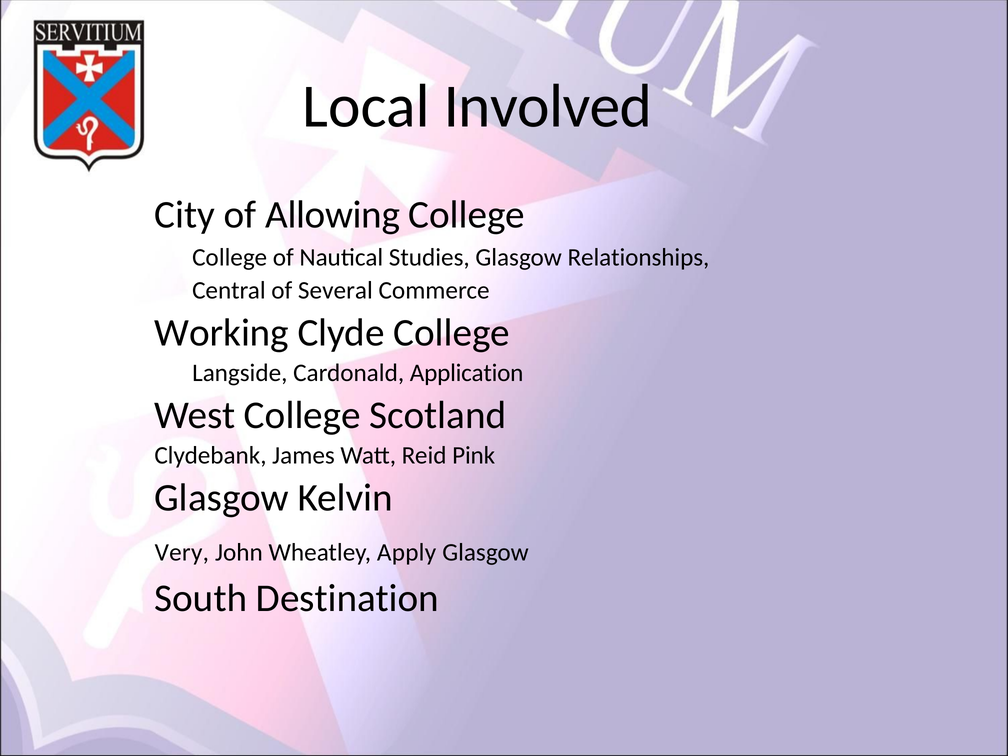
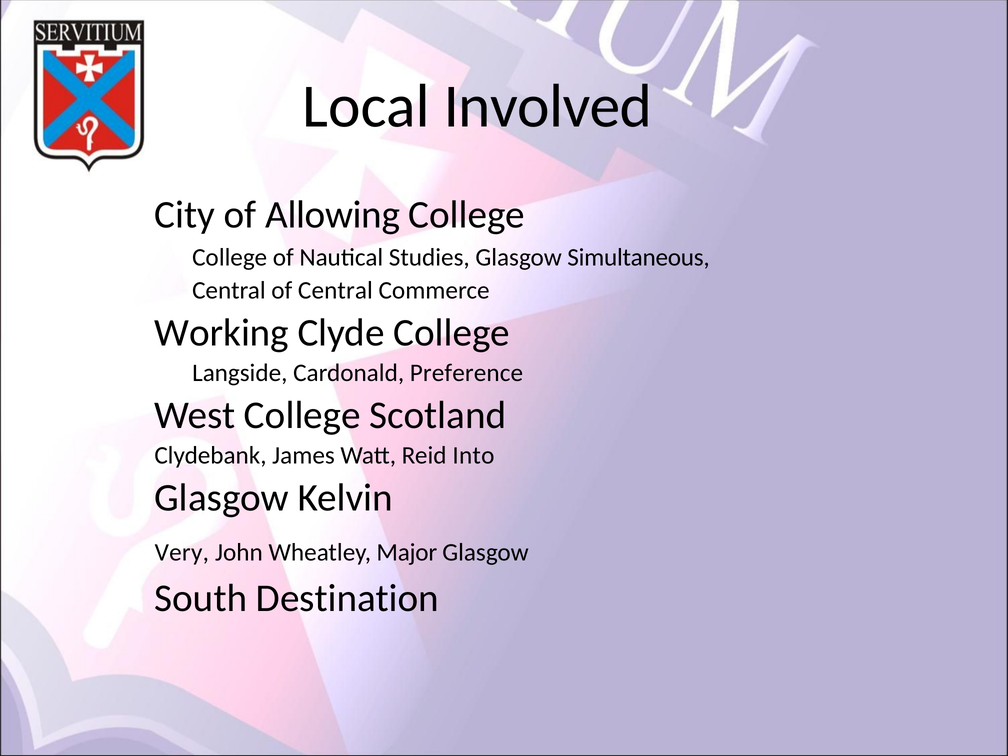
Relationships: Relationships -> Simultaneous
of Several: Several -> Central
Application: Application -> Preference
Pink: Pink -> Into
Apply: Apply -> Major
